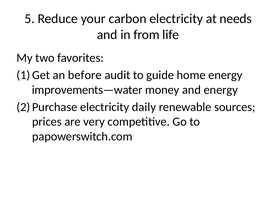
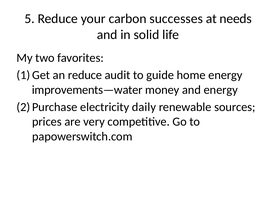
carbon electricity: electricity -> successes
from: from -> solid
an before: before -> reduce
